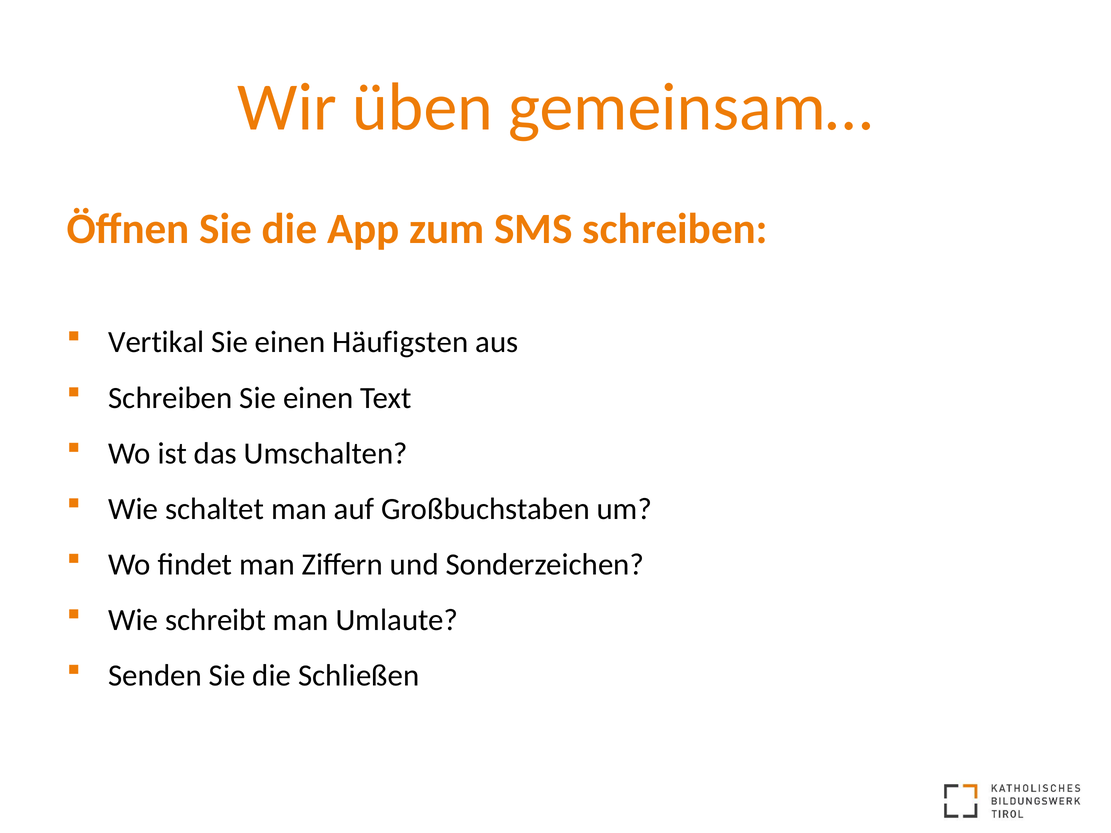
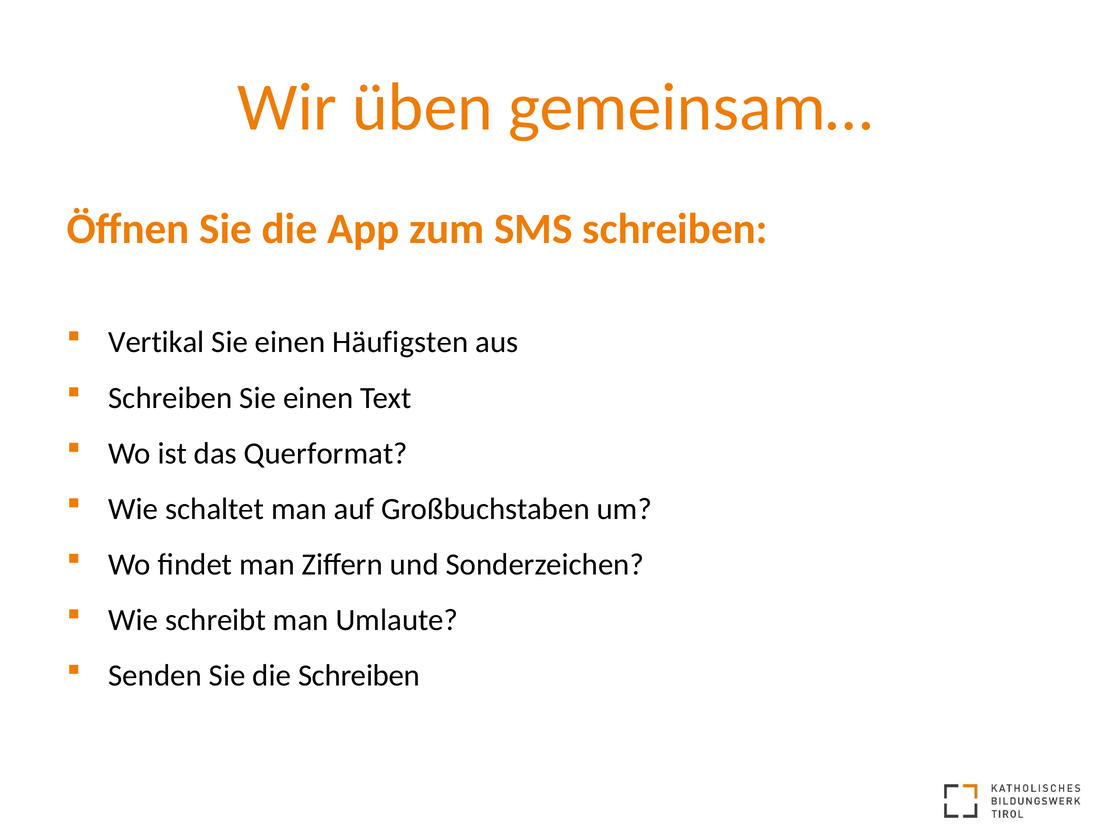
Umschalten: Umschalten -> Querformat
die Schließen: Schließen -> Schreiben
